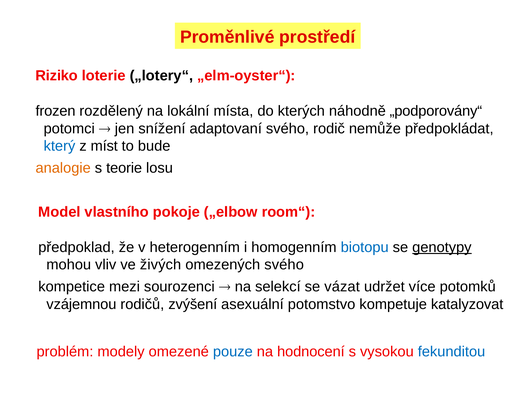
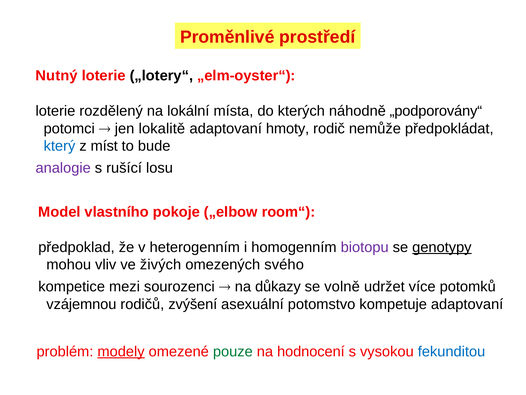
Riziko: Riziko -> Nutný
frozen at (56, 111): frozen -> loterie
snížení: snížení -> lokalitě
adaptovaní svého: svého -> hmoty
analogie colour: orange -> purple
teorie: teorie -> rušící
biotopu colour: blue -> purple
selekcí: selekcí -> důkazy
vázat: vázat -> volně
kompetuje katalyzovat: katalyzovat -> adaptovaní
modely underline: none -> present
pouze colour: blue -> green
